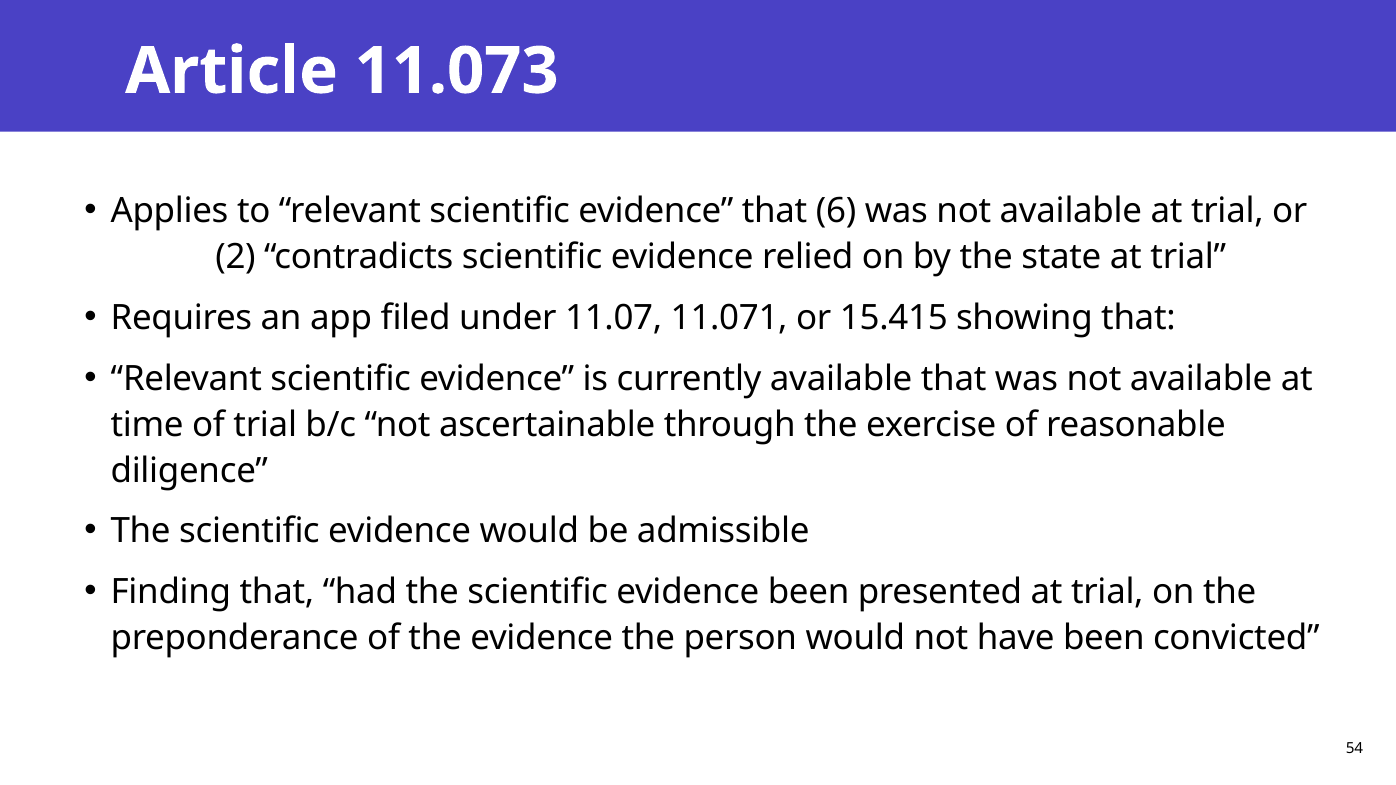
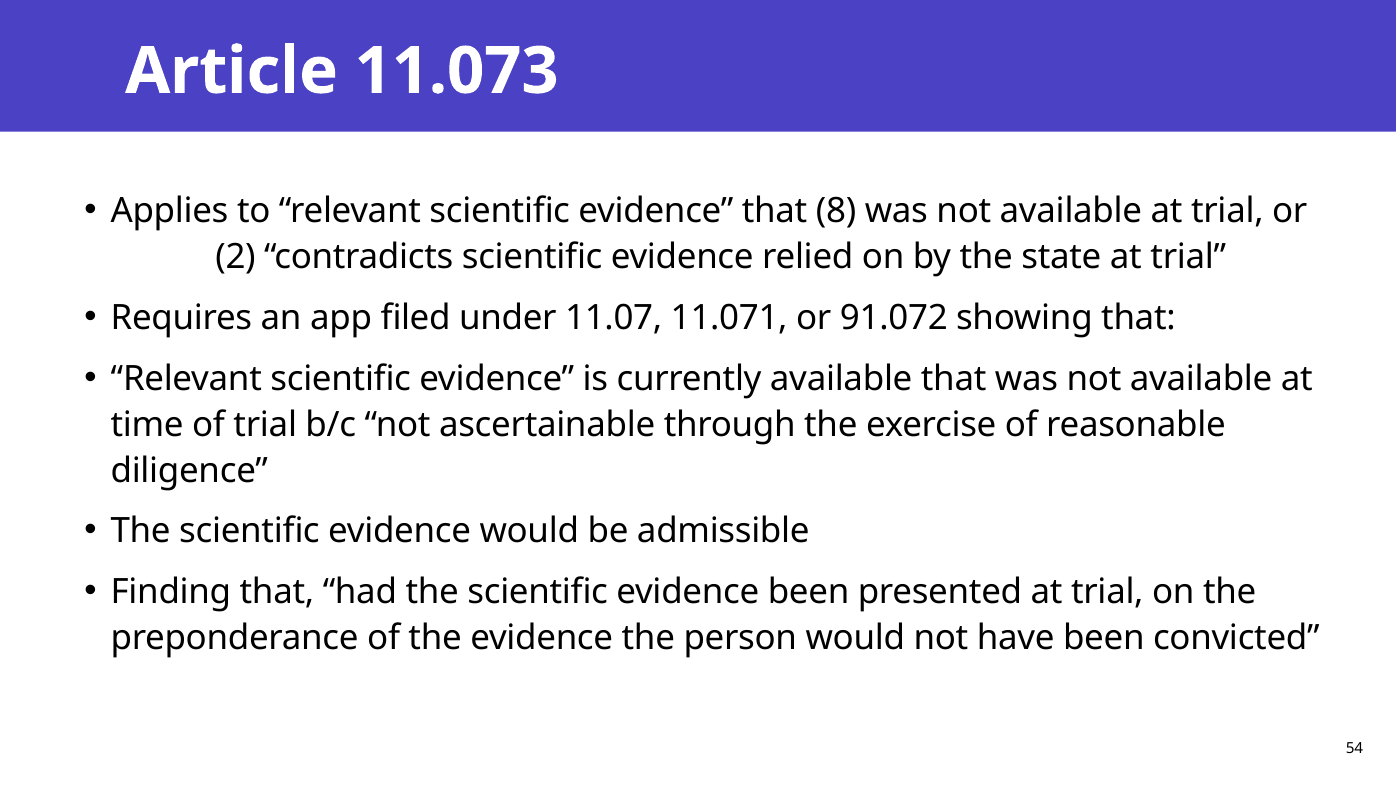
6: 6 -> 8
15.415: 15.415 -> 91.072
